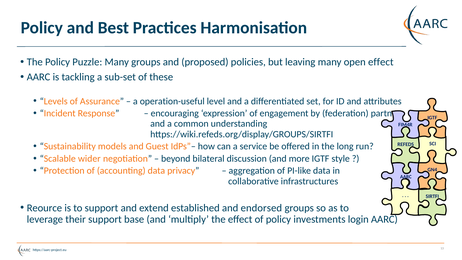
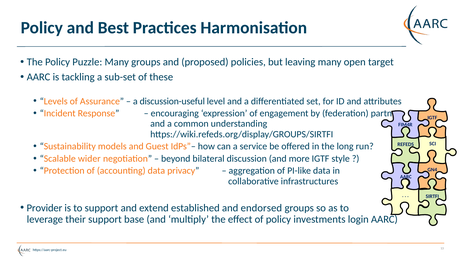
open effect: effect -> target
operation-useful: operation-useful -> discussion-useful
Reource: Reource -> Provider
